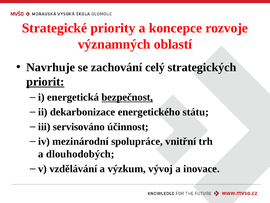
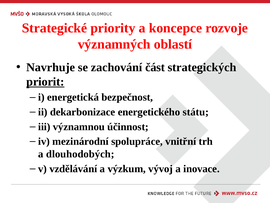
celý: celý -> část
bezpečnost underline: present -> none
servisováno: servisováno -> významnou
